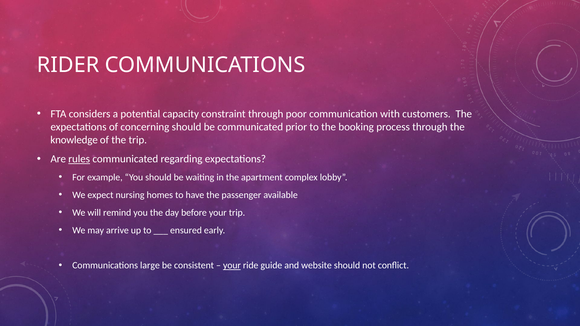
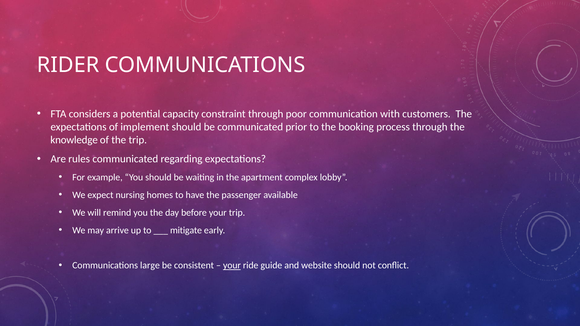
concerning: concerning -> implement
rules underline: present -> none
ensured: ensured -> mitigate
